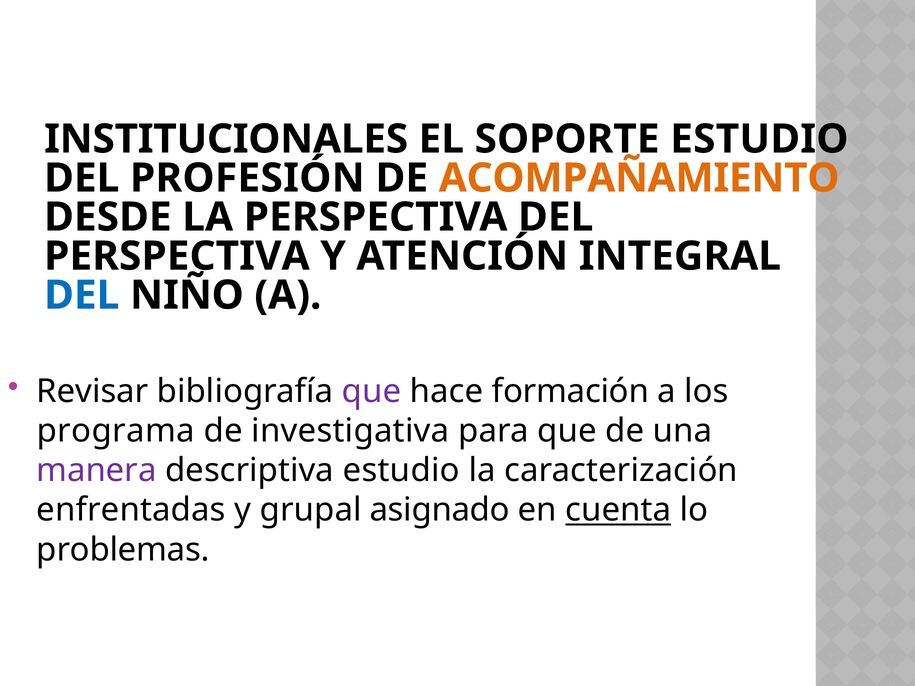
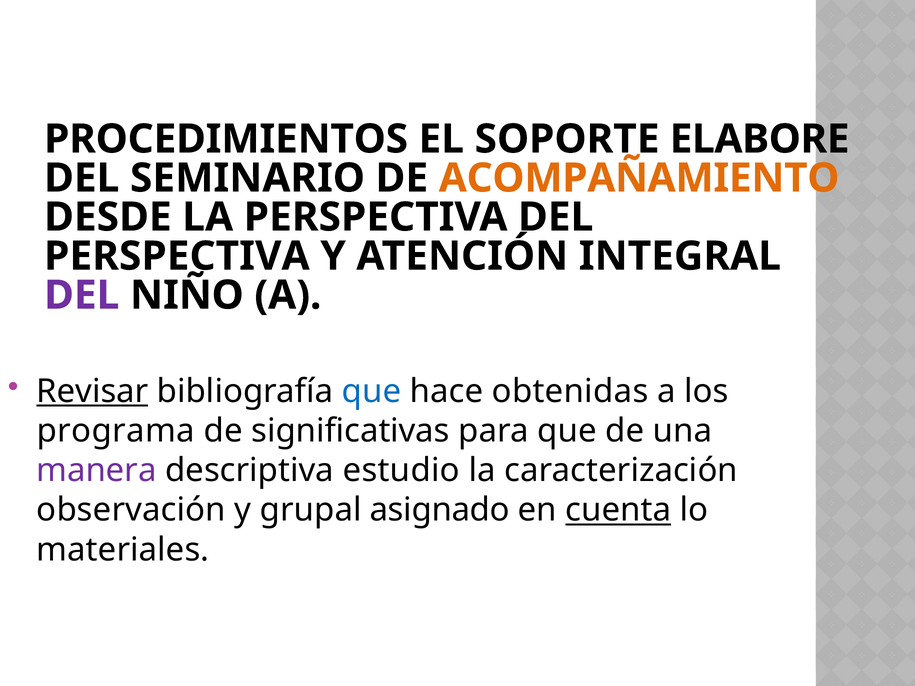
INSTITUCIONALES: INSTITUCIONALES -> PROCEDIMIENTOS
SOPORTE ESTUDIO: ESTUDIO -> ELABORE
PROFESIÓN: PROFESIÓN -> SEMINARIO
DEL at (82, 295) colour: blue -> purple
Revisar underline: none -> present
que at (372, 391) colour: purple -> blue
formación: formación -> obtenidas
investigativa: investigativa -> significativas
enfrentadas: enfrentadas -> observación
problemas: problemas -> materiales
